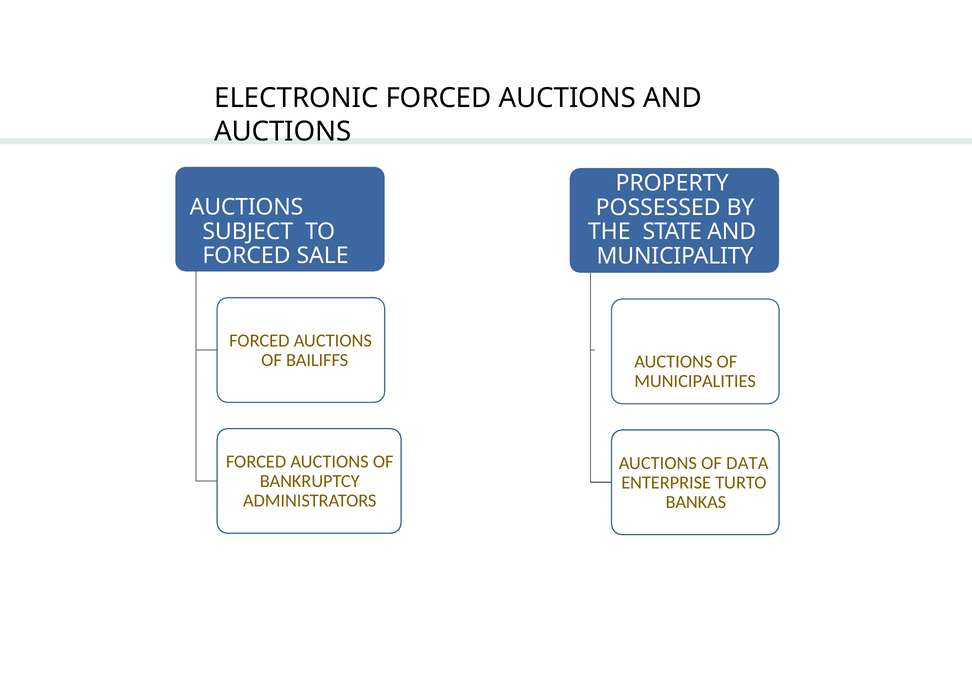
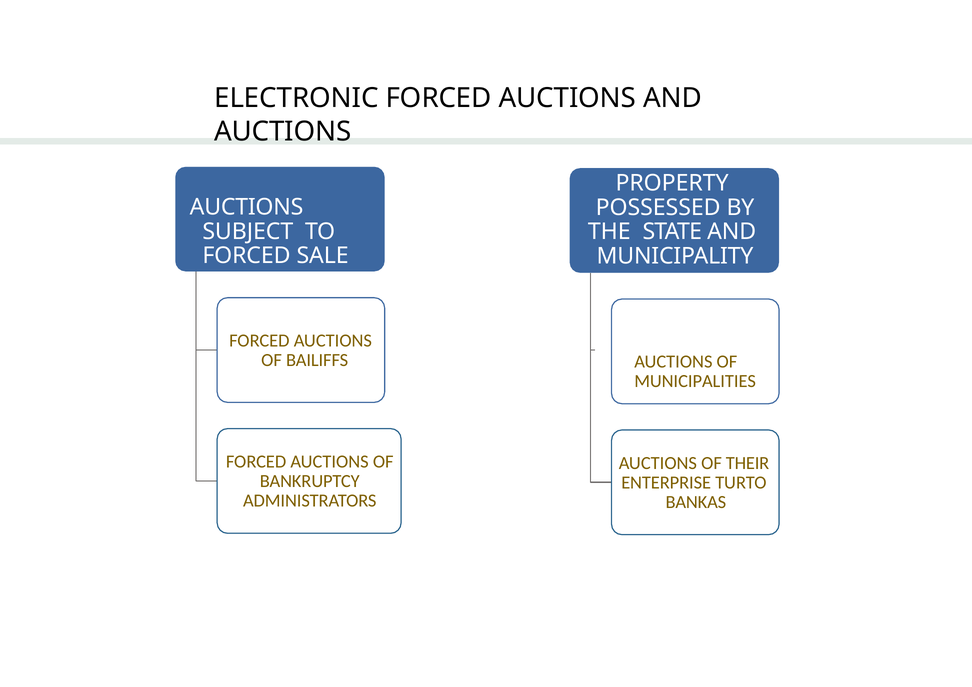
DATA: DATA -> THEIR
